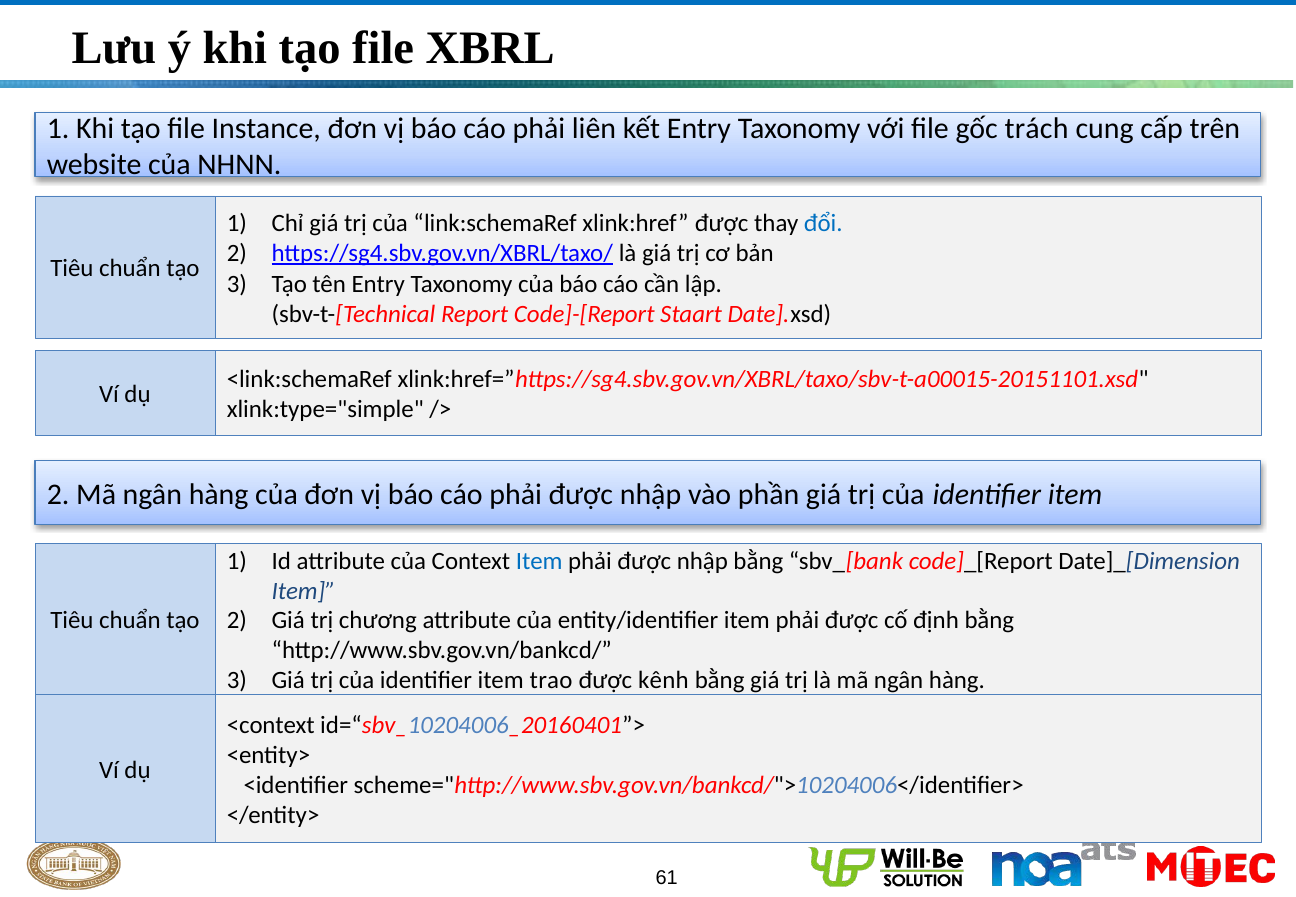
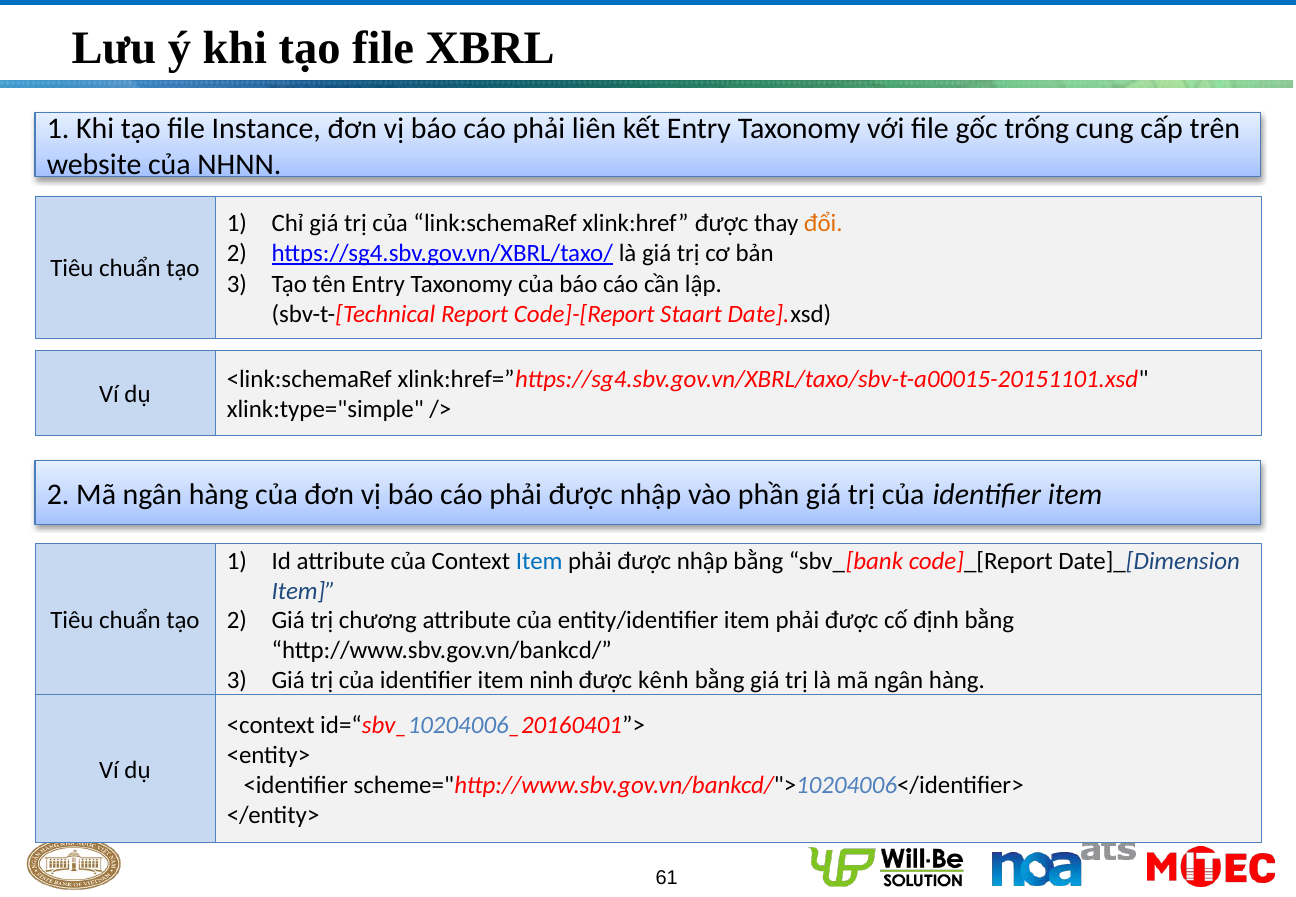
trách: trách -> trống
đổi colour: blue -> orange
trao: trao -> ninh
